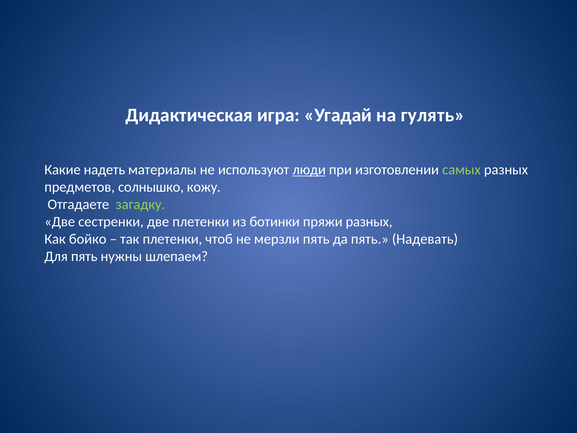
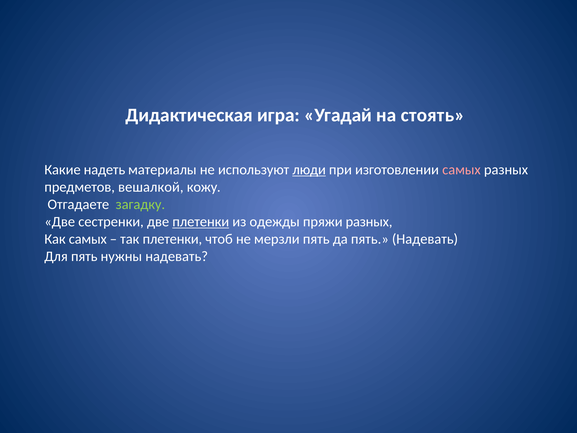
гулять: гулять -> стоять
самых at (461, 170) colour: light green -> pink
солнышко: солнышко -> вешалкой
плетенки at (201, 222) underline: none -> present
ботинки: ботинки -> одежды
Как бойко: бойко -> самых
нужны шлепаем: шлепаем -> надевать
